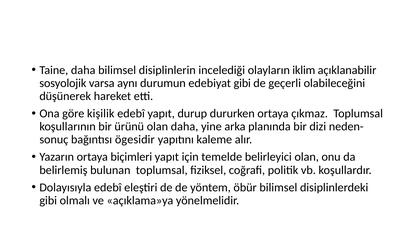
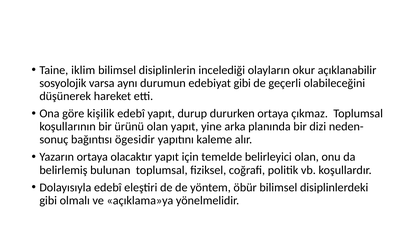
Taine daha: daha -> iklim
iklim: iklim -> okur
olan daha: daha -> yapıt
biçimleri: biçimleri -> olacaktır
